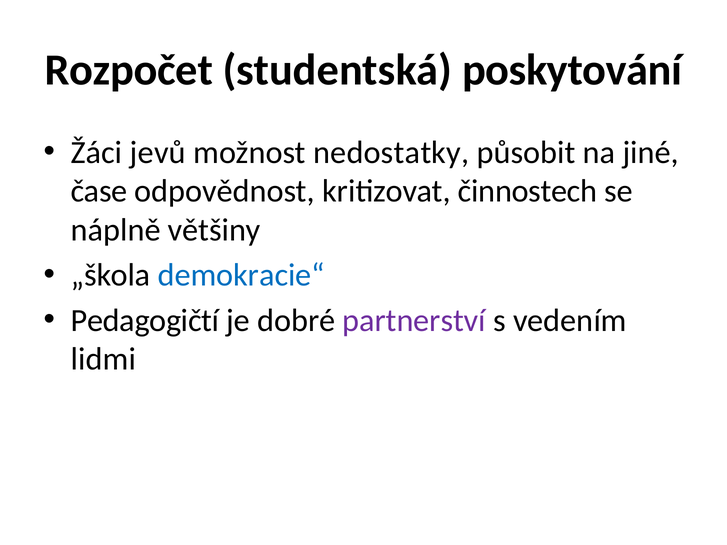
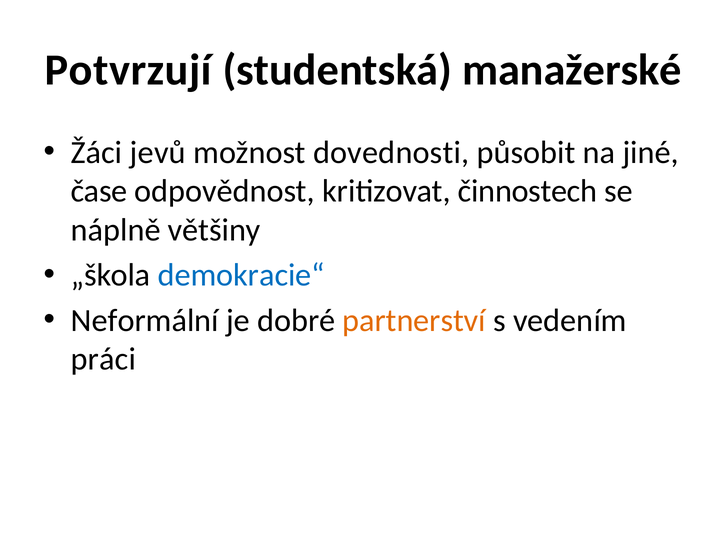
Rozpočet: Rozpočet -> Potvrzují
poskytování: poskytování -> manažerské
nedostatky: nedostatky -> dovednosti
Pedagogičtí: Pedagogičtí -> Neformální
partnerství colour: purple -> orange
lidmi: lidmi -> práci
